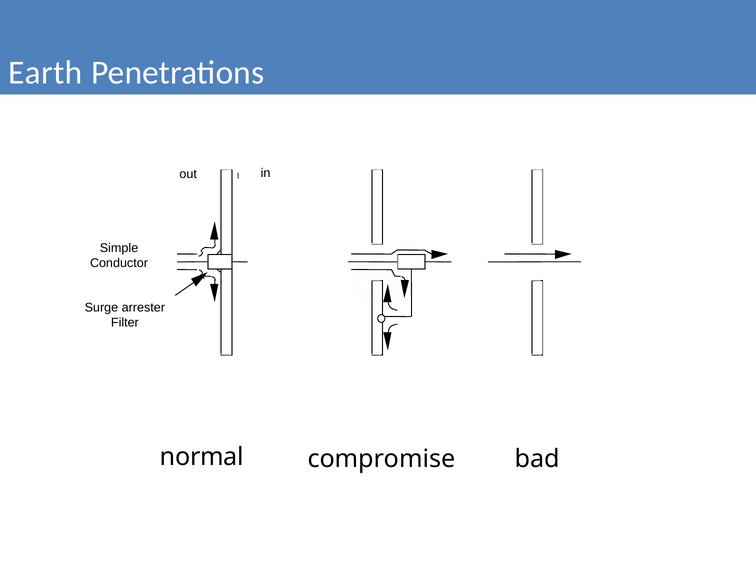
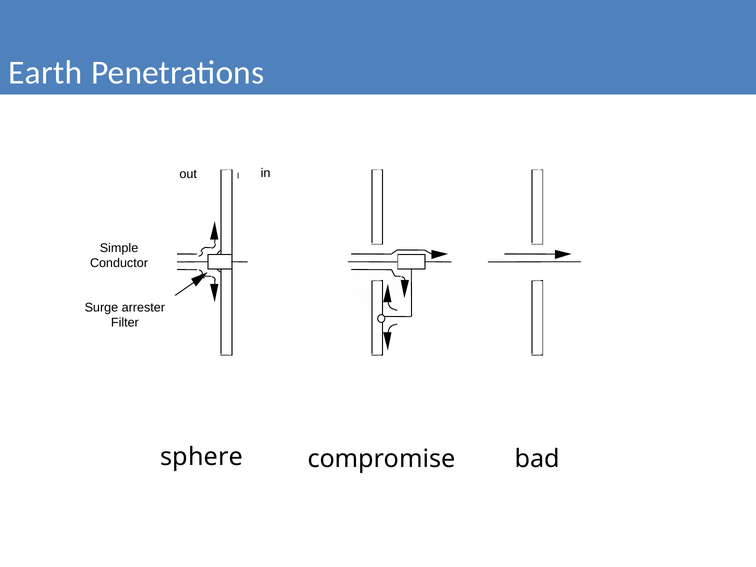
normal: normal -> sphere
